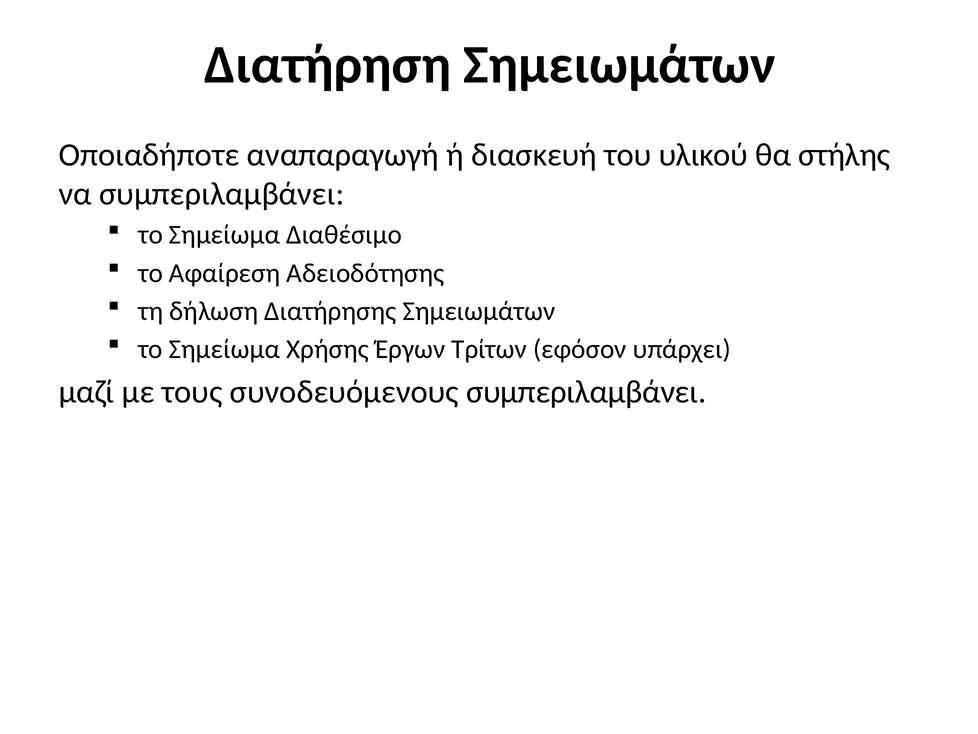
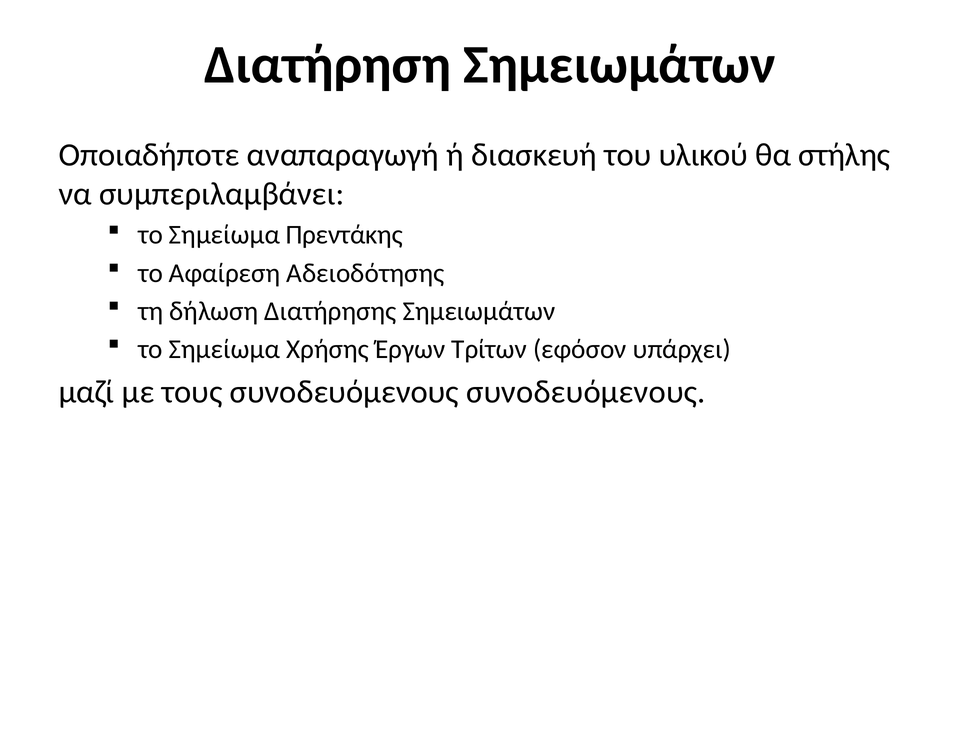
Διαθέσιμο: Διαθέσιμο -> Πρεντάκης
συνοδευόμενους συμπεριλαμβάνει: συμπεριλαμβάνει -> συνοδευόμενους
